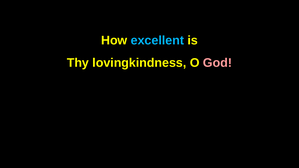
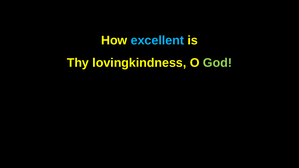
God colour: pink -> light green
